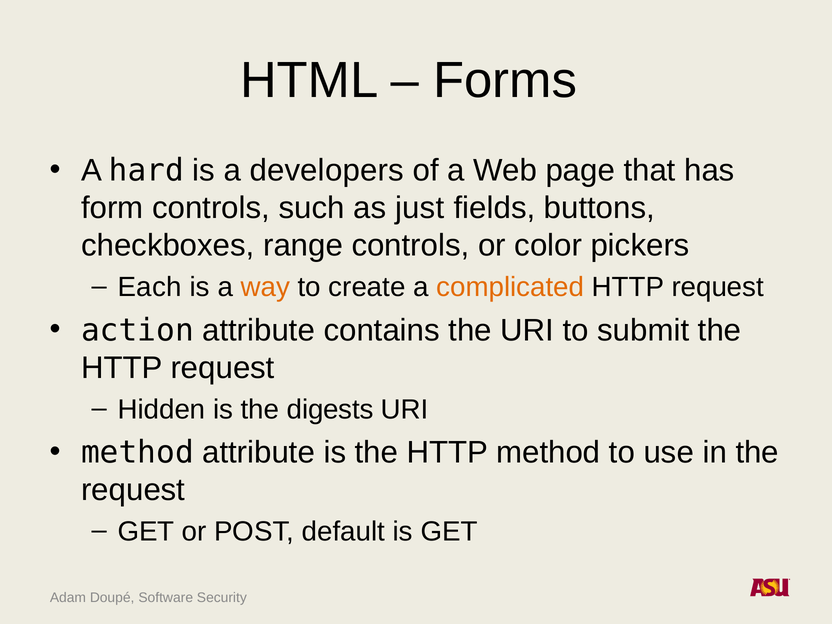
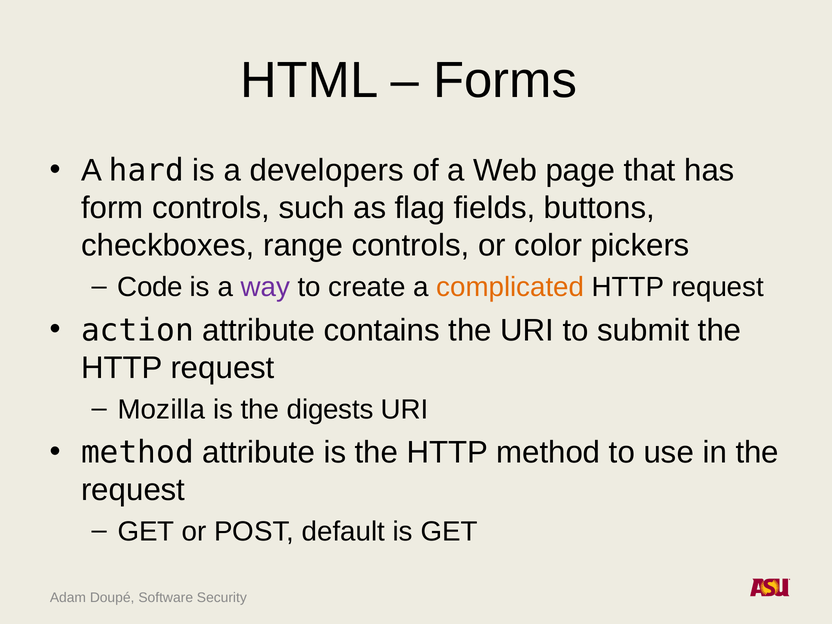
just: just -> flag
Each: Each -> Code
way colour: orange -> purple
Hidden: Hidden -> Mozilla
